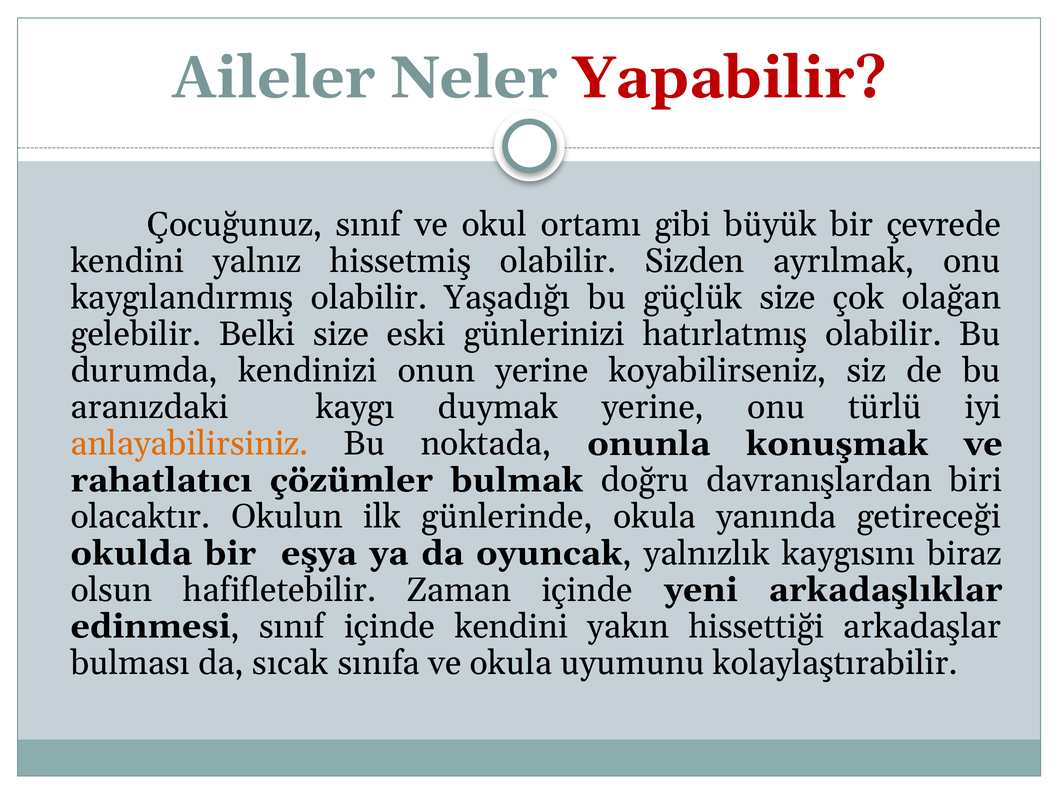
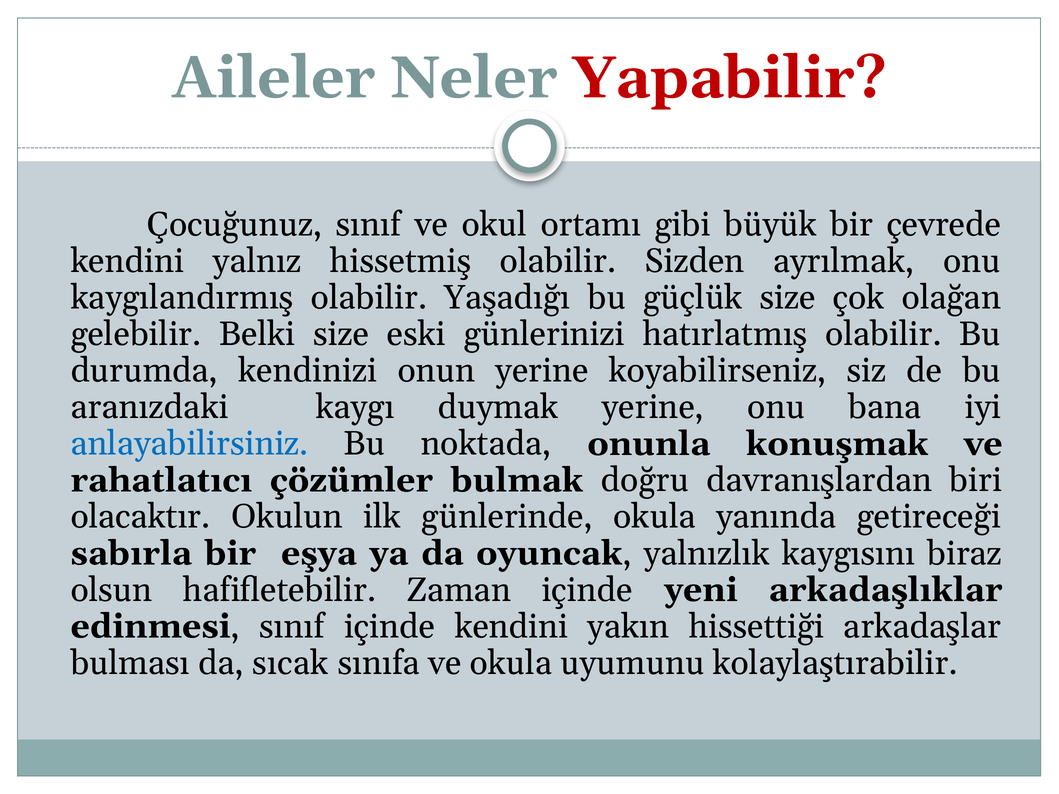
türlü: türlü -> bana
anlayabilirsiniz colour: orange -> blue
okulda: okulda -> sabırla
